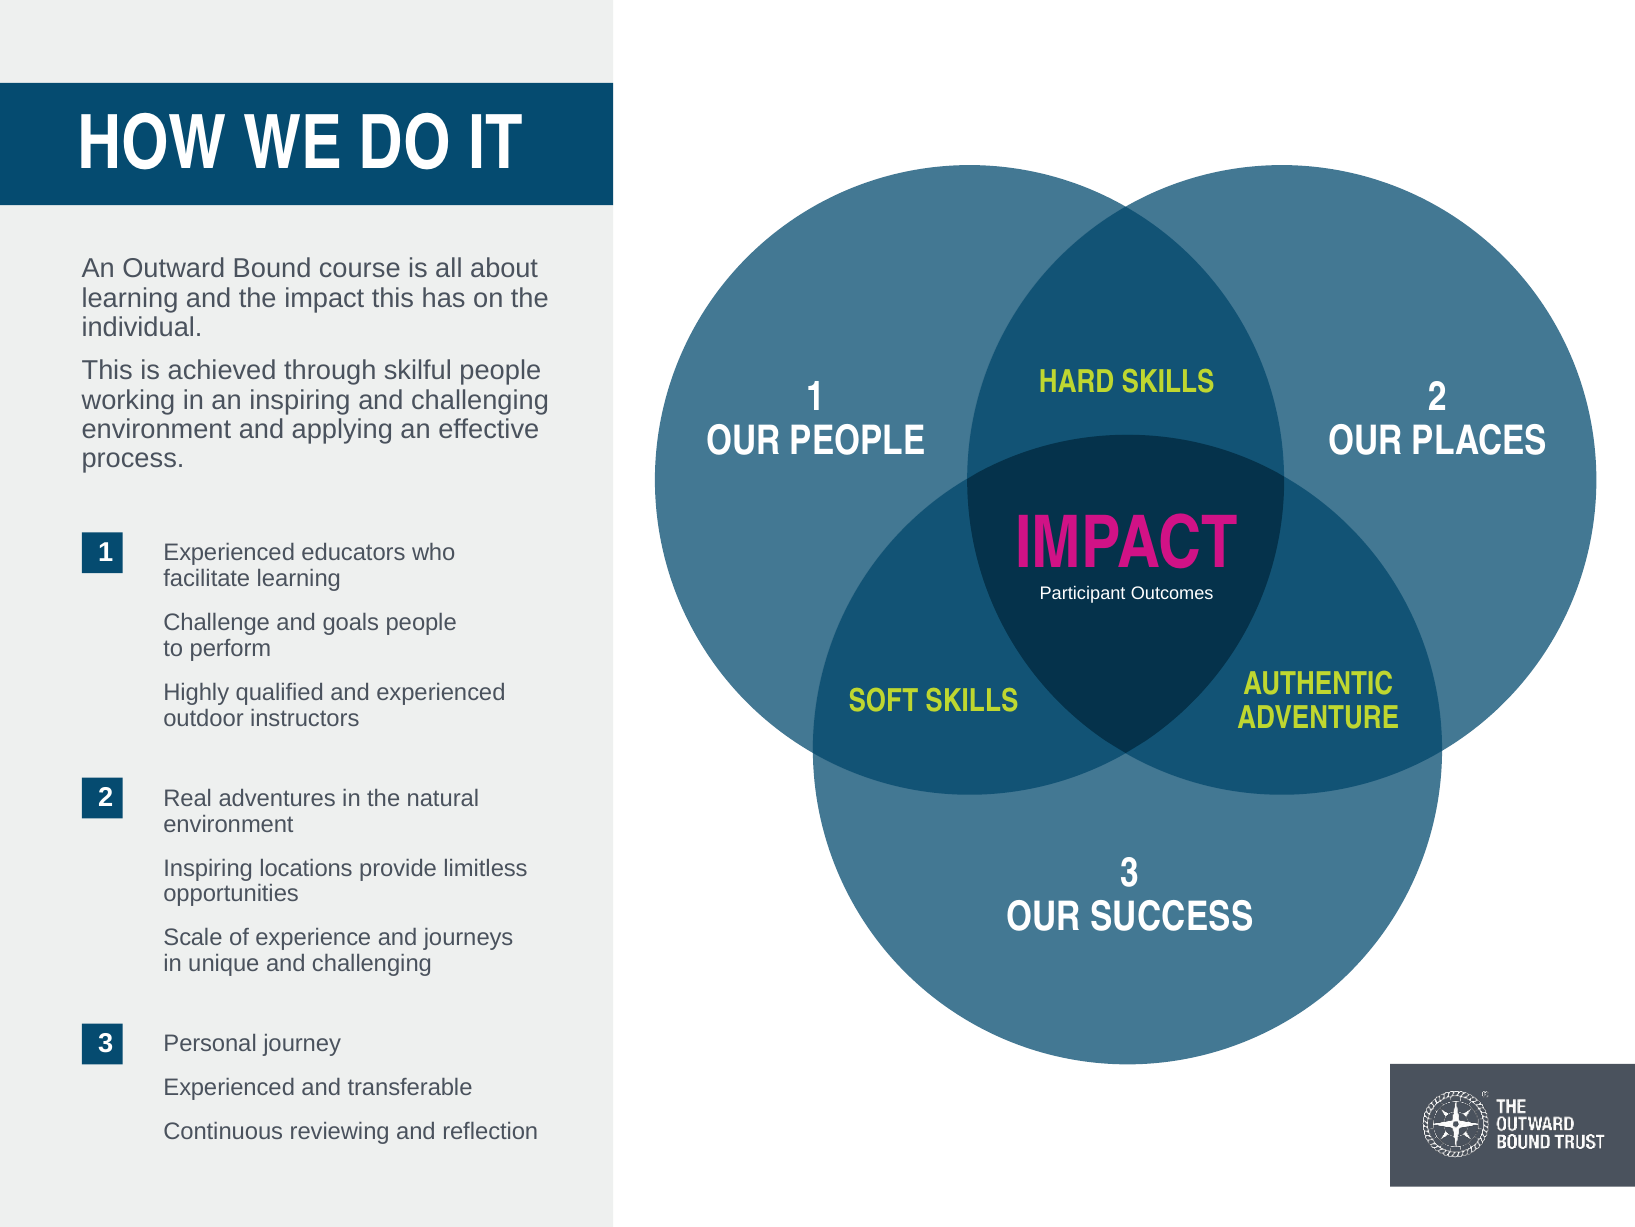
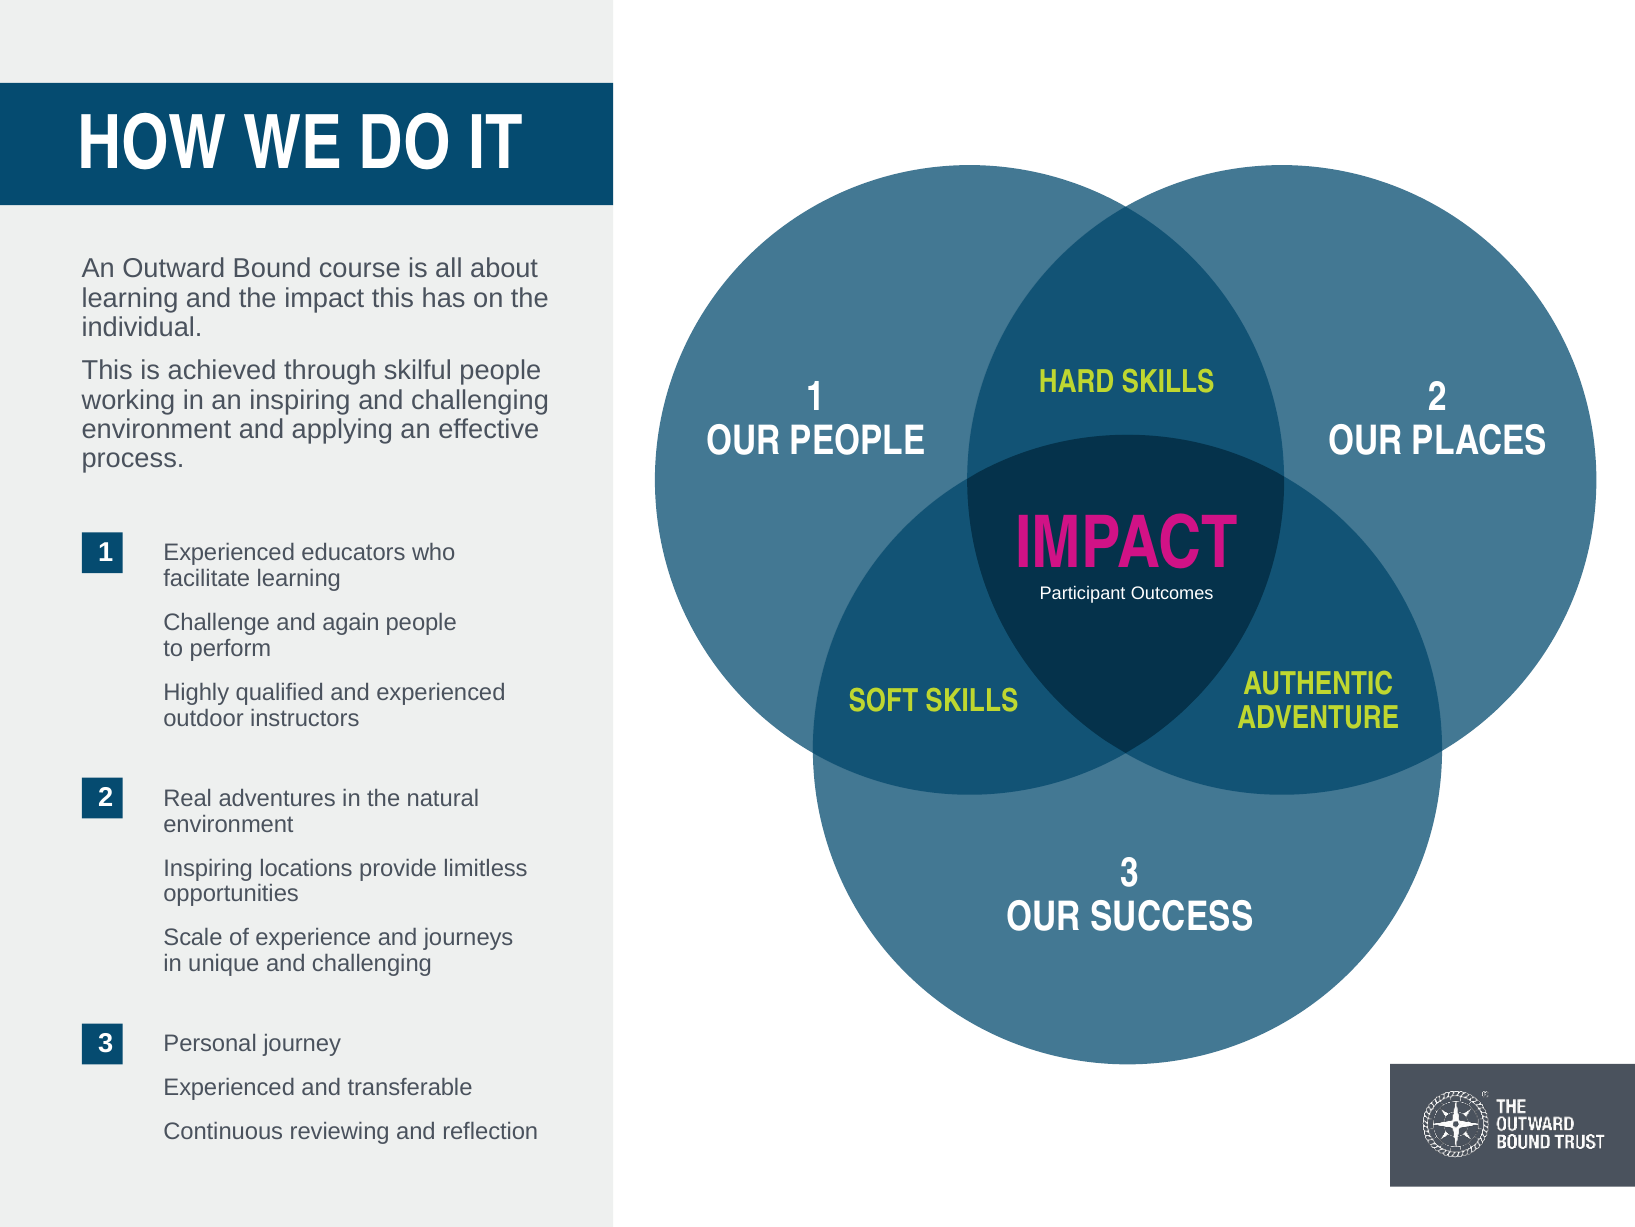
goals: goals -> again
